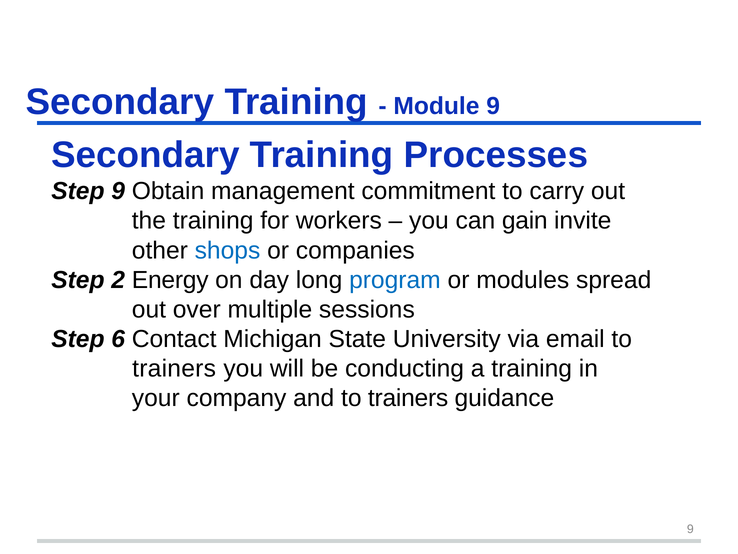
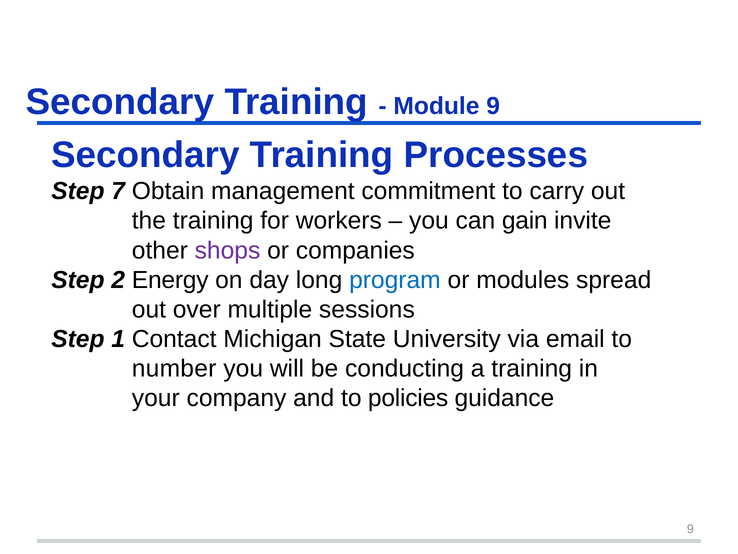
Step 9: 9 -> 7
shops colour: blue -> purple
6: 6 -> 1
trainers at (174, 368): trainers -> number
and to trainers: trainers -> policies
